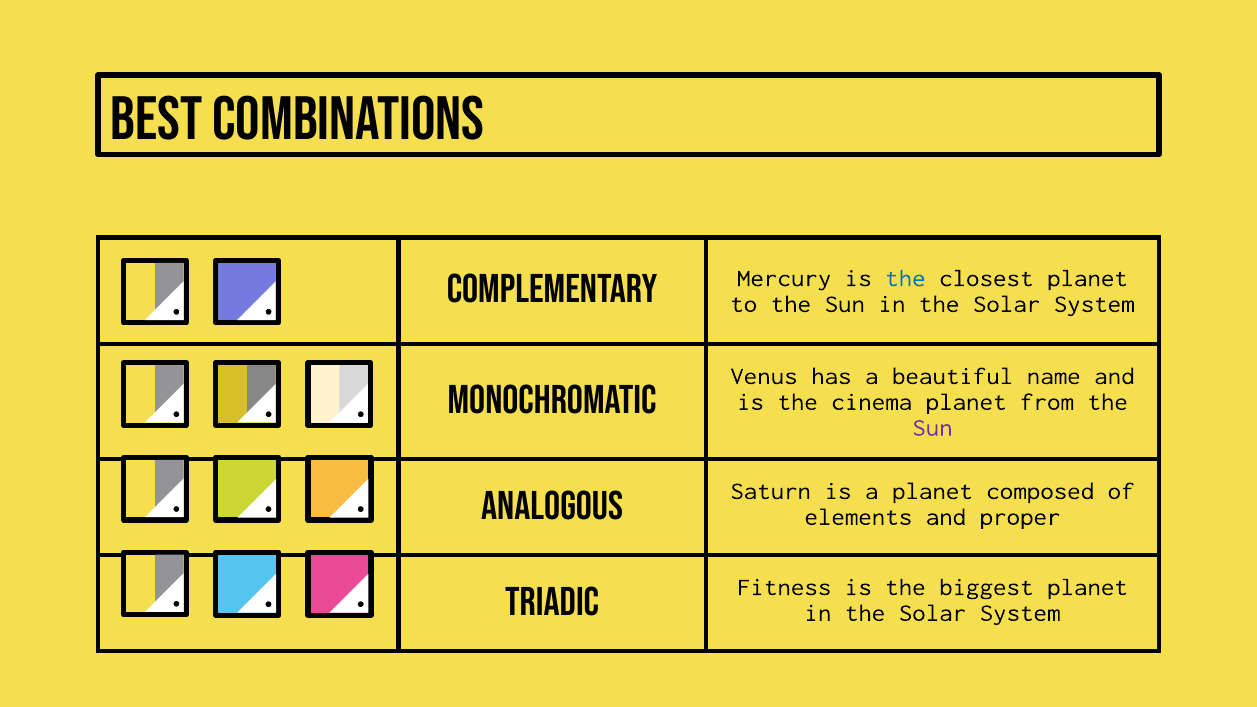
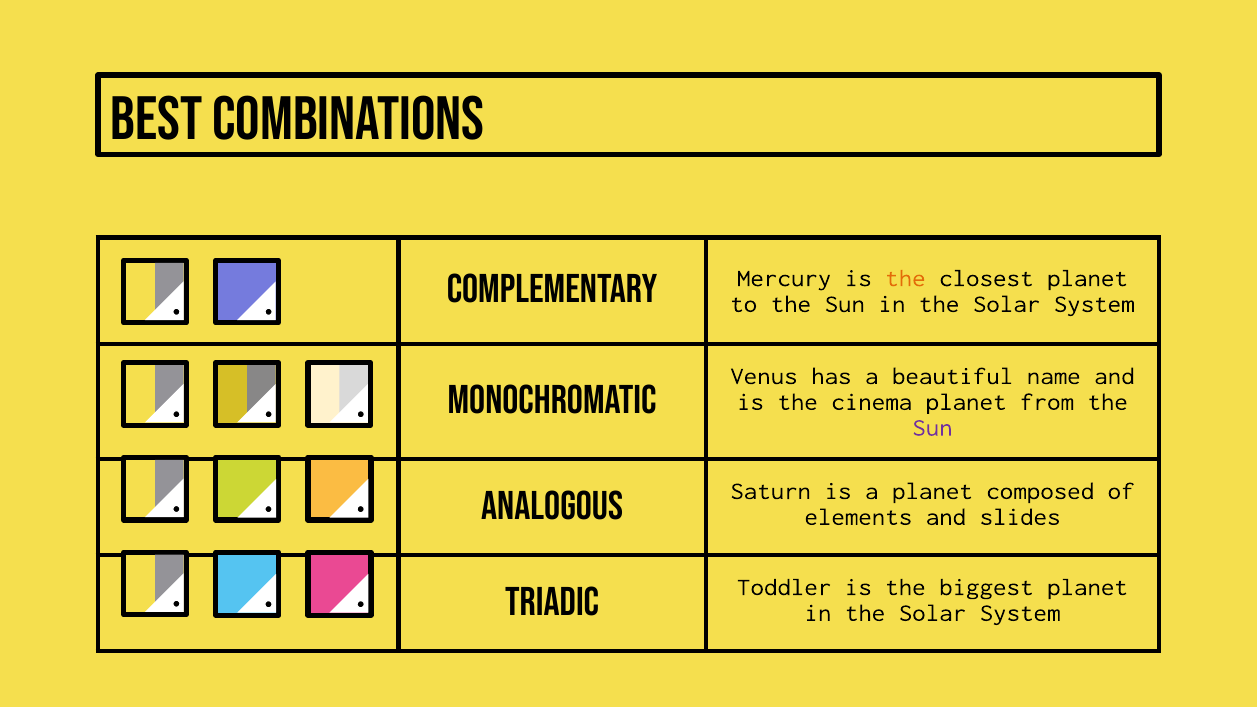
the at (905, 278) colour: blue -> orange
proper: proper -> slides
Fitness: Fitness -> Toddler
